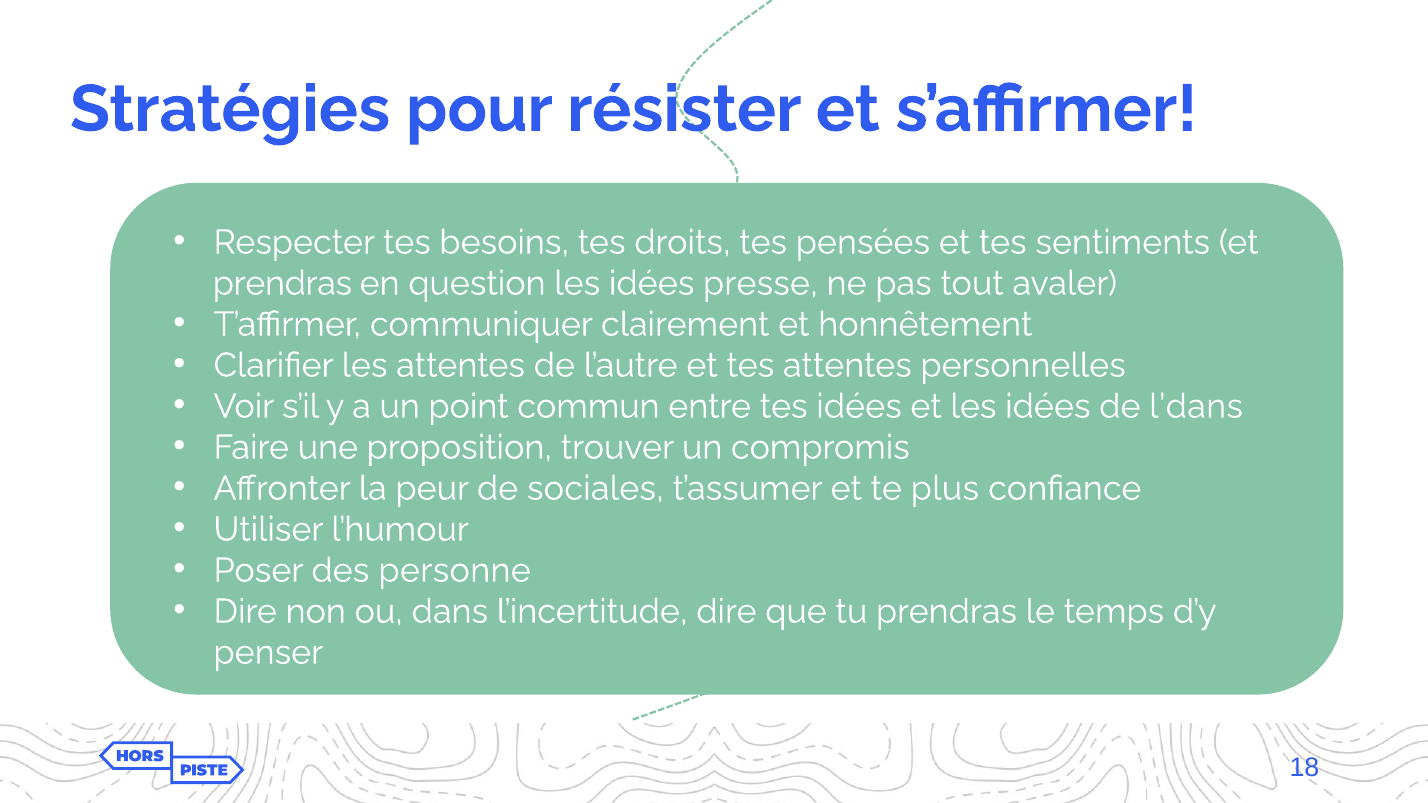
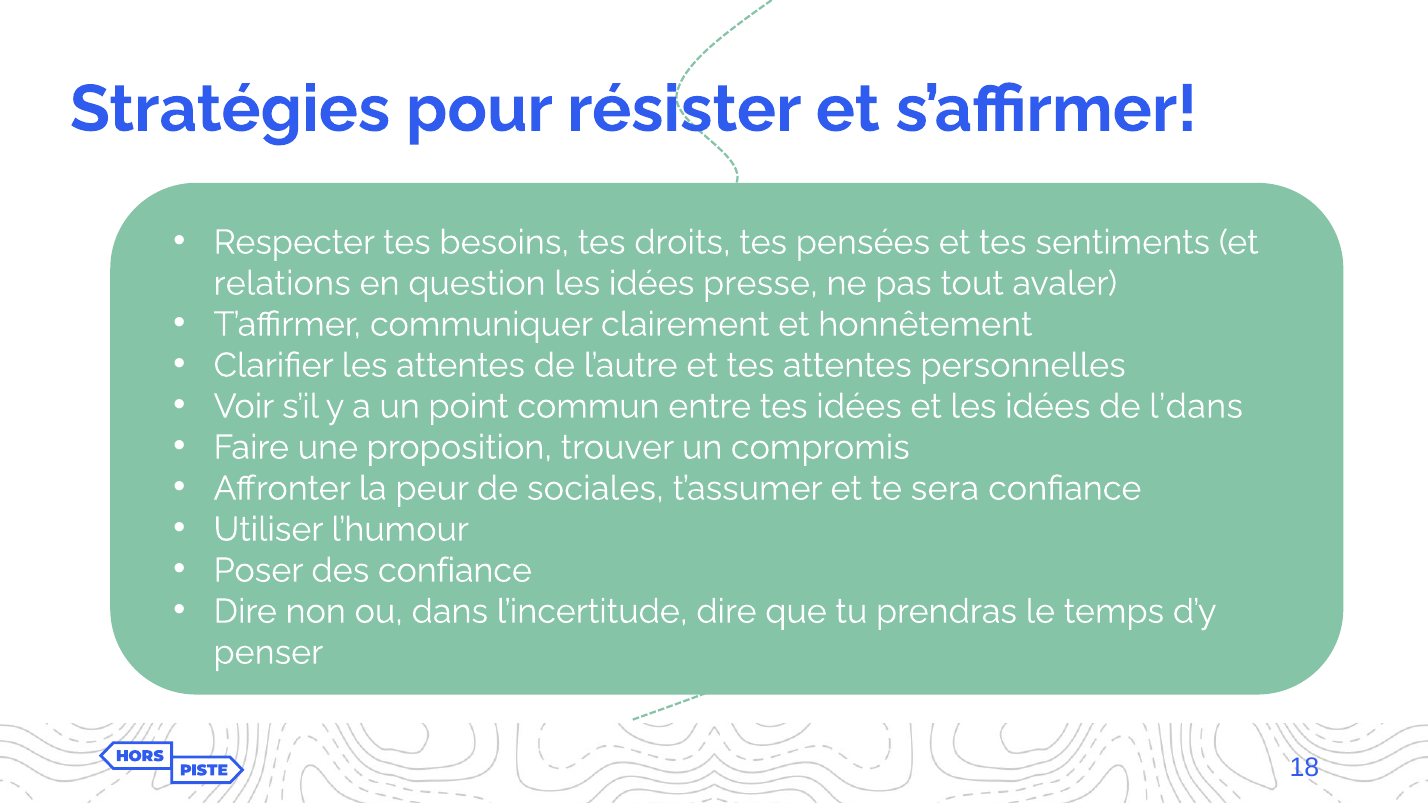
prendras at (282, 283): prendras -> relations
plus: plus -> sera
des personne: personne -> confiance
